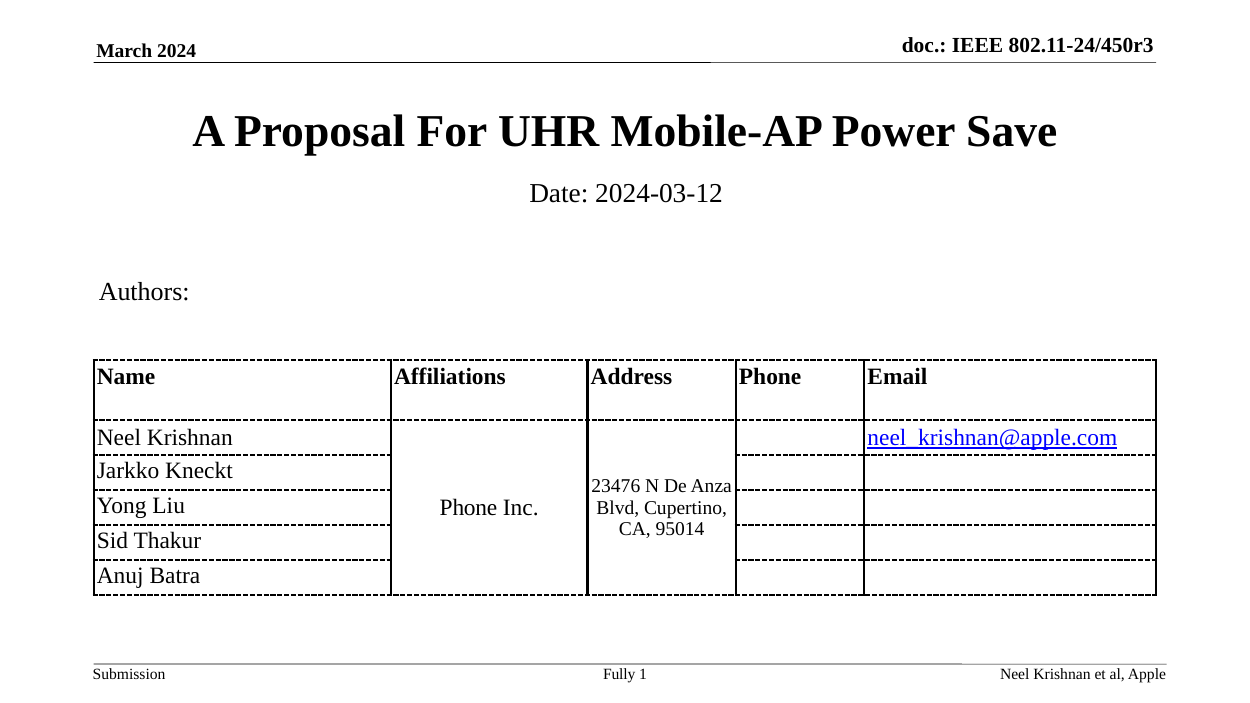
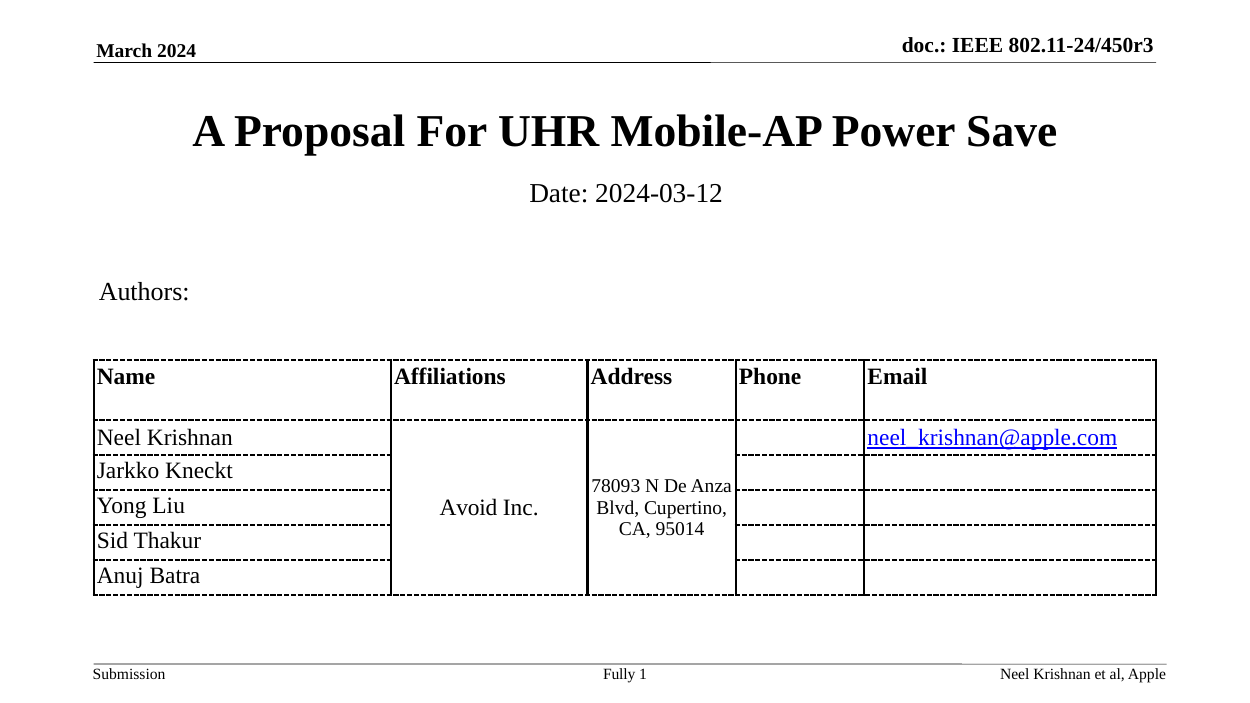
23476: 23476 -> 78093
Phone at (469, 508): Phone -> Avoid
